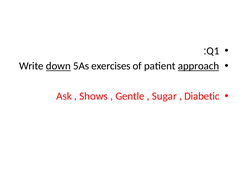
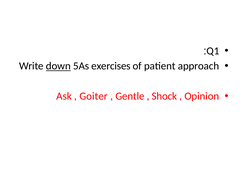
approach underline: present -> none
Shows: Shows -> Goiter
Sugar: Sugar -> Shock
Diabetic: Diabetic -> Opinion
